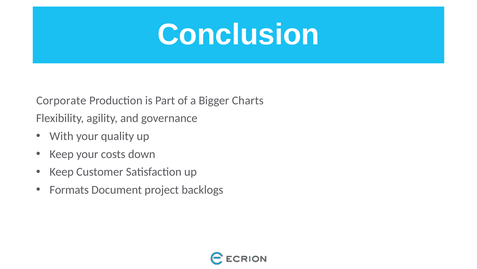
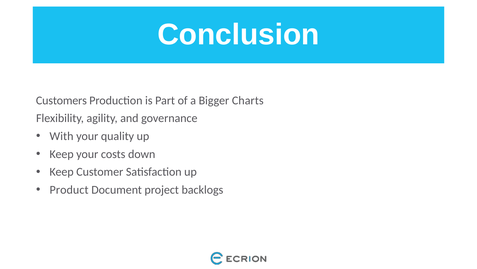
Corporate: Corporate -> Customers
Formats: Formats -> Product
